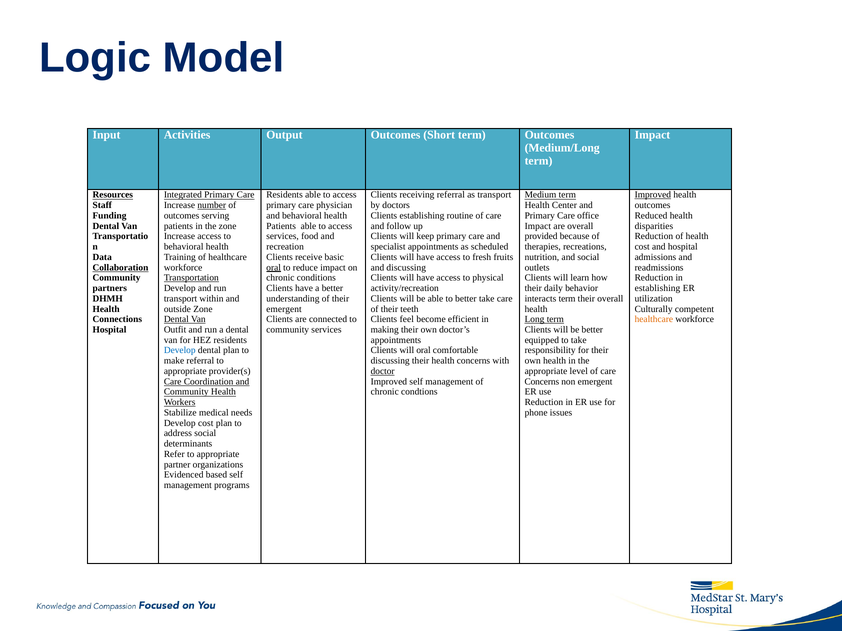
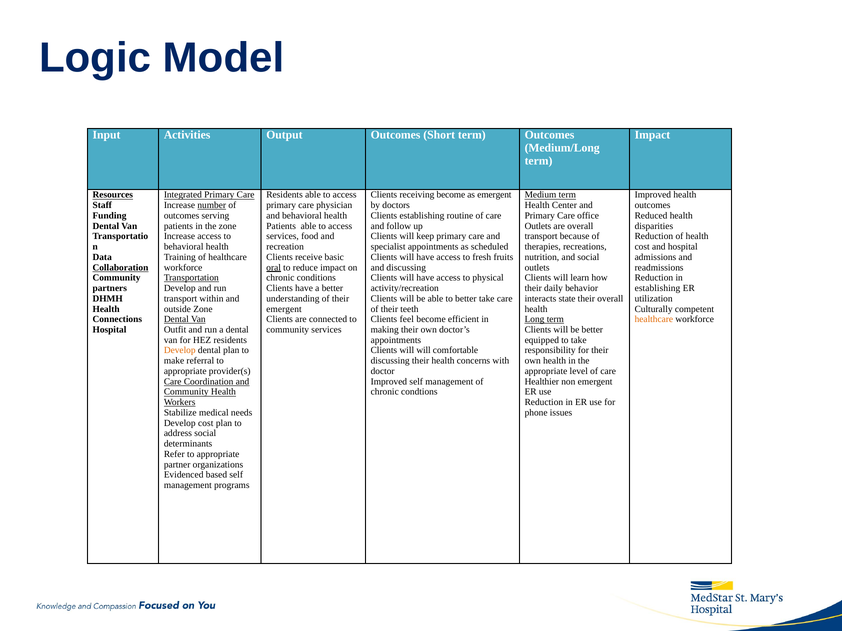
receiving referral: referral -> become
as transport: transport -> emergent
Improved at (653, 195) underline: present -> none
Impact at (538, 226): Impact -> Outlets
provided at (541, 237): provided -> transport
interacts term: term -> state
Develop at (180, 351) colour: blue -> orange
will oral: oral -> will
doctor underline: present -> none
Concerns at (542, 382): Concerns -> Healthier
